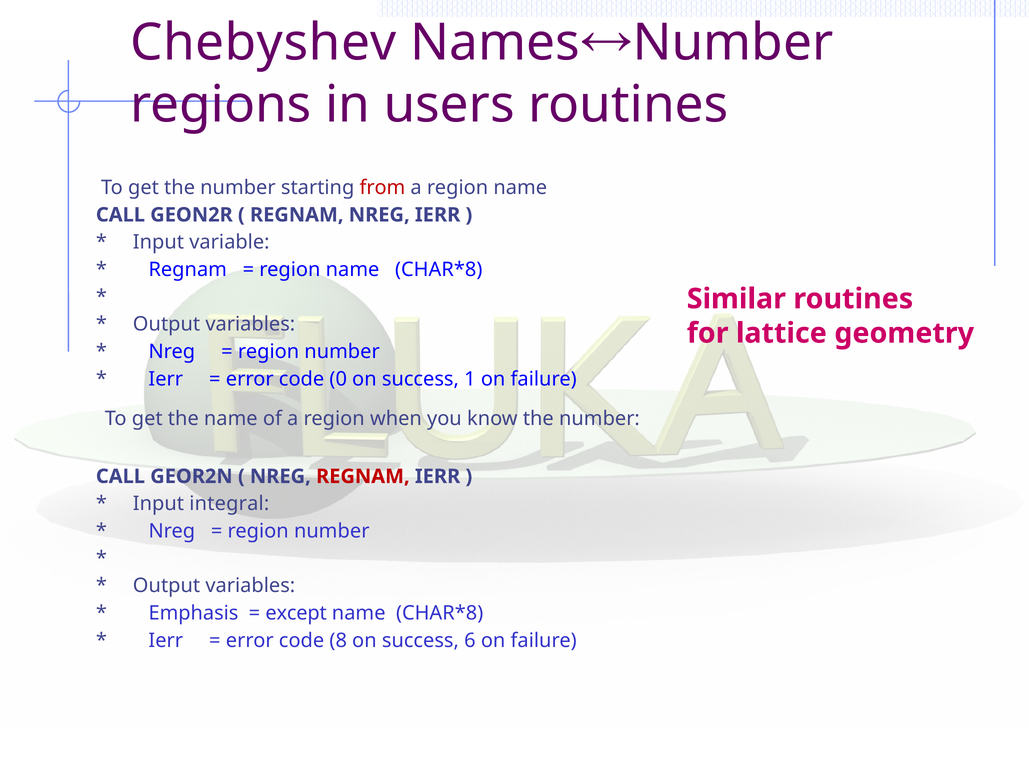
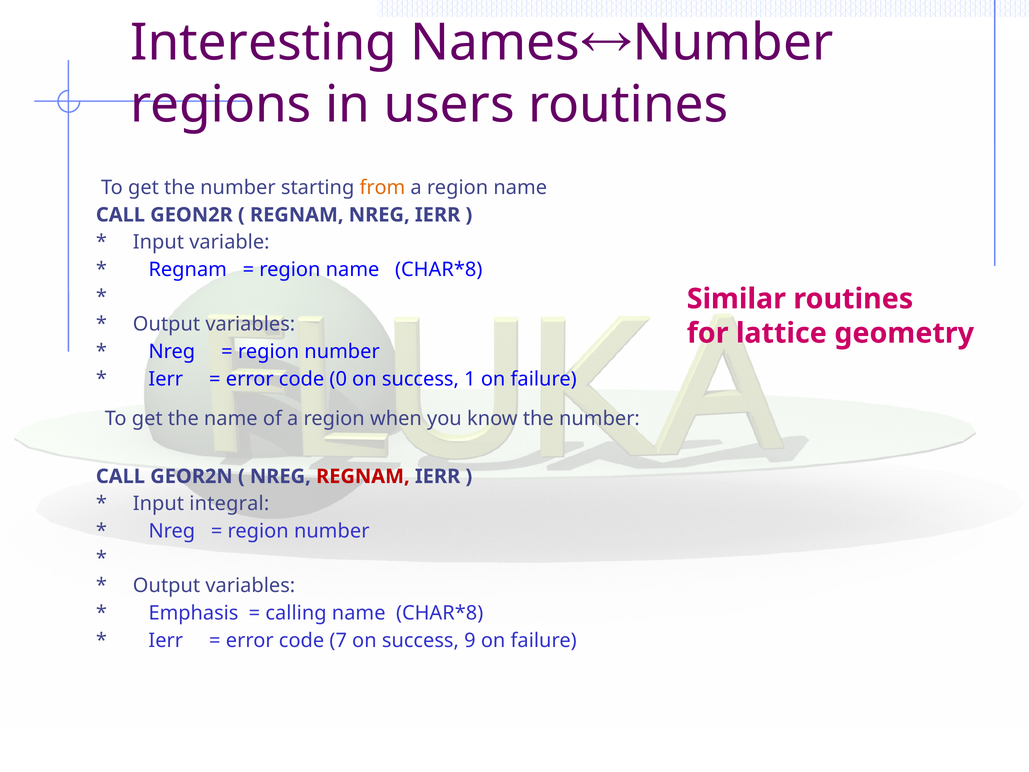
Chebyshev: Chebyshev -> Interesting
from colour: red -> orange
except: except -> calling
8: 8 -> 7
6: 6 -> 9
